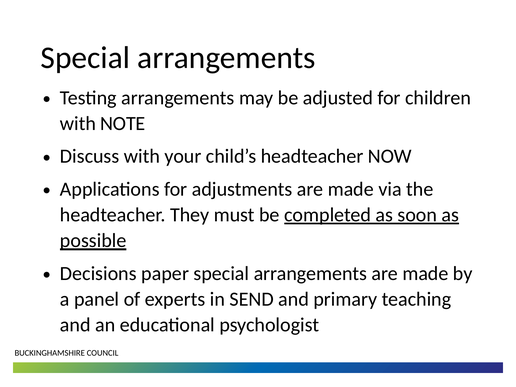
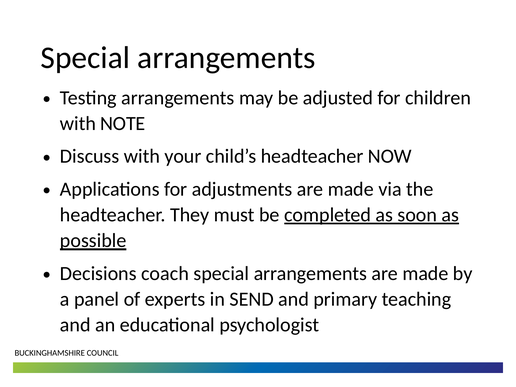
paper: paper -> coach
